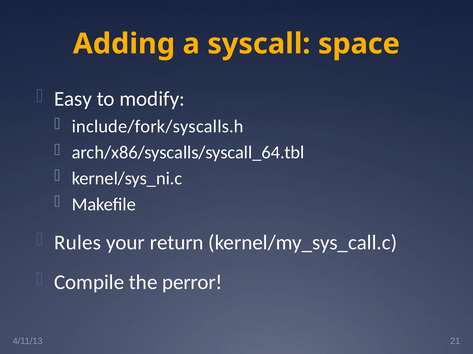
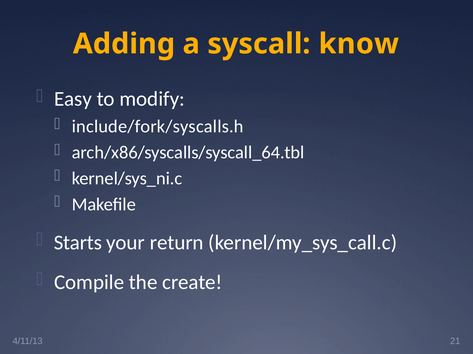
space: space -> know
Rules: Rules -> Starts
perror: perror -> create
